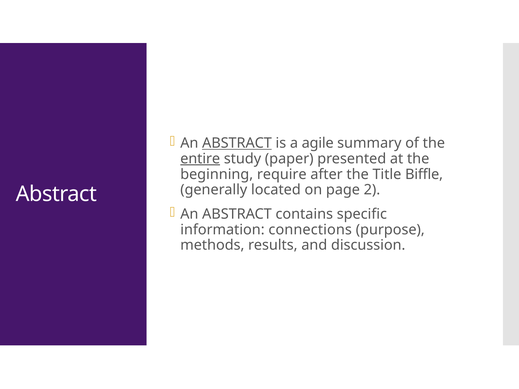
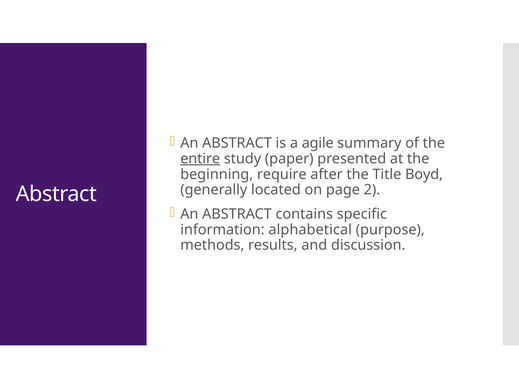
ABSTRACT at (237, 143) underline: present -> none
Biffle: Biffle -> Boyd
connections: connections -> alphabetical
